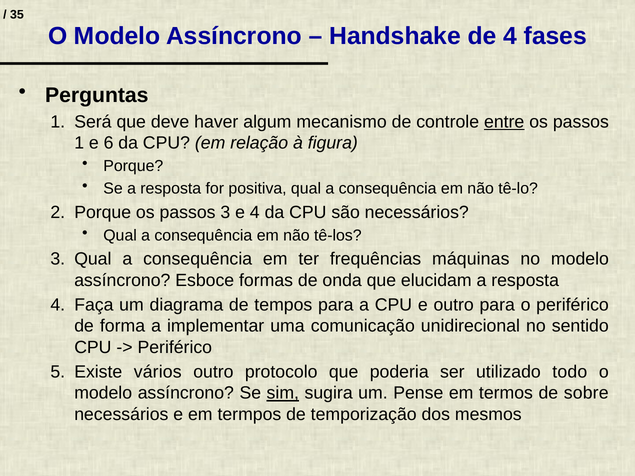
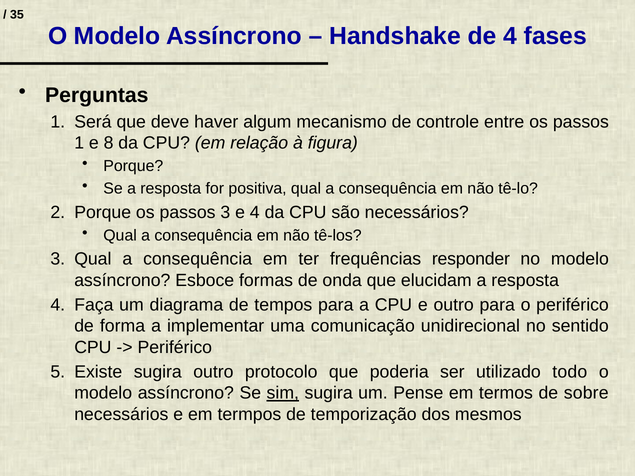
entre underline: present -> none
6: 6 -> 8
máquinas: máquinas -> responder
Existe vários: vários -> sugira
